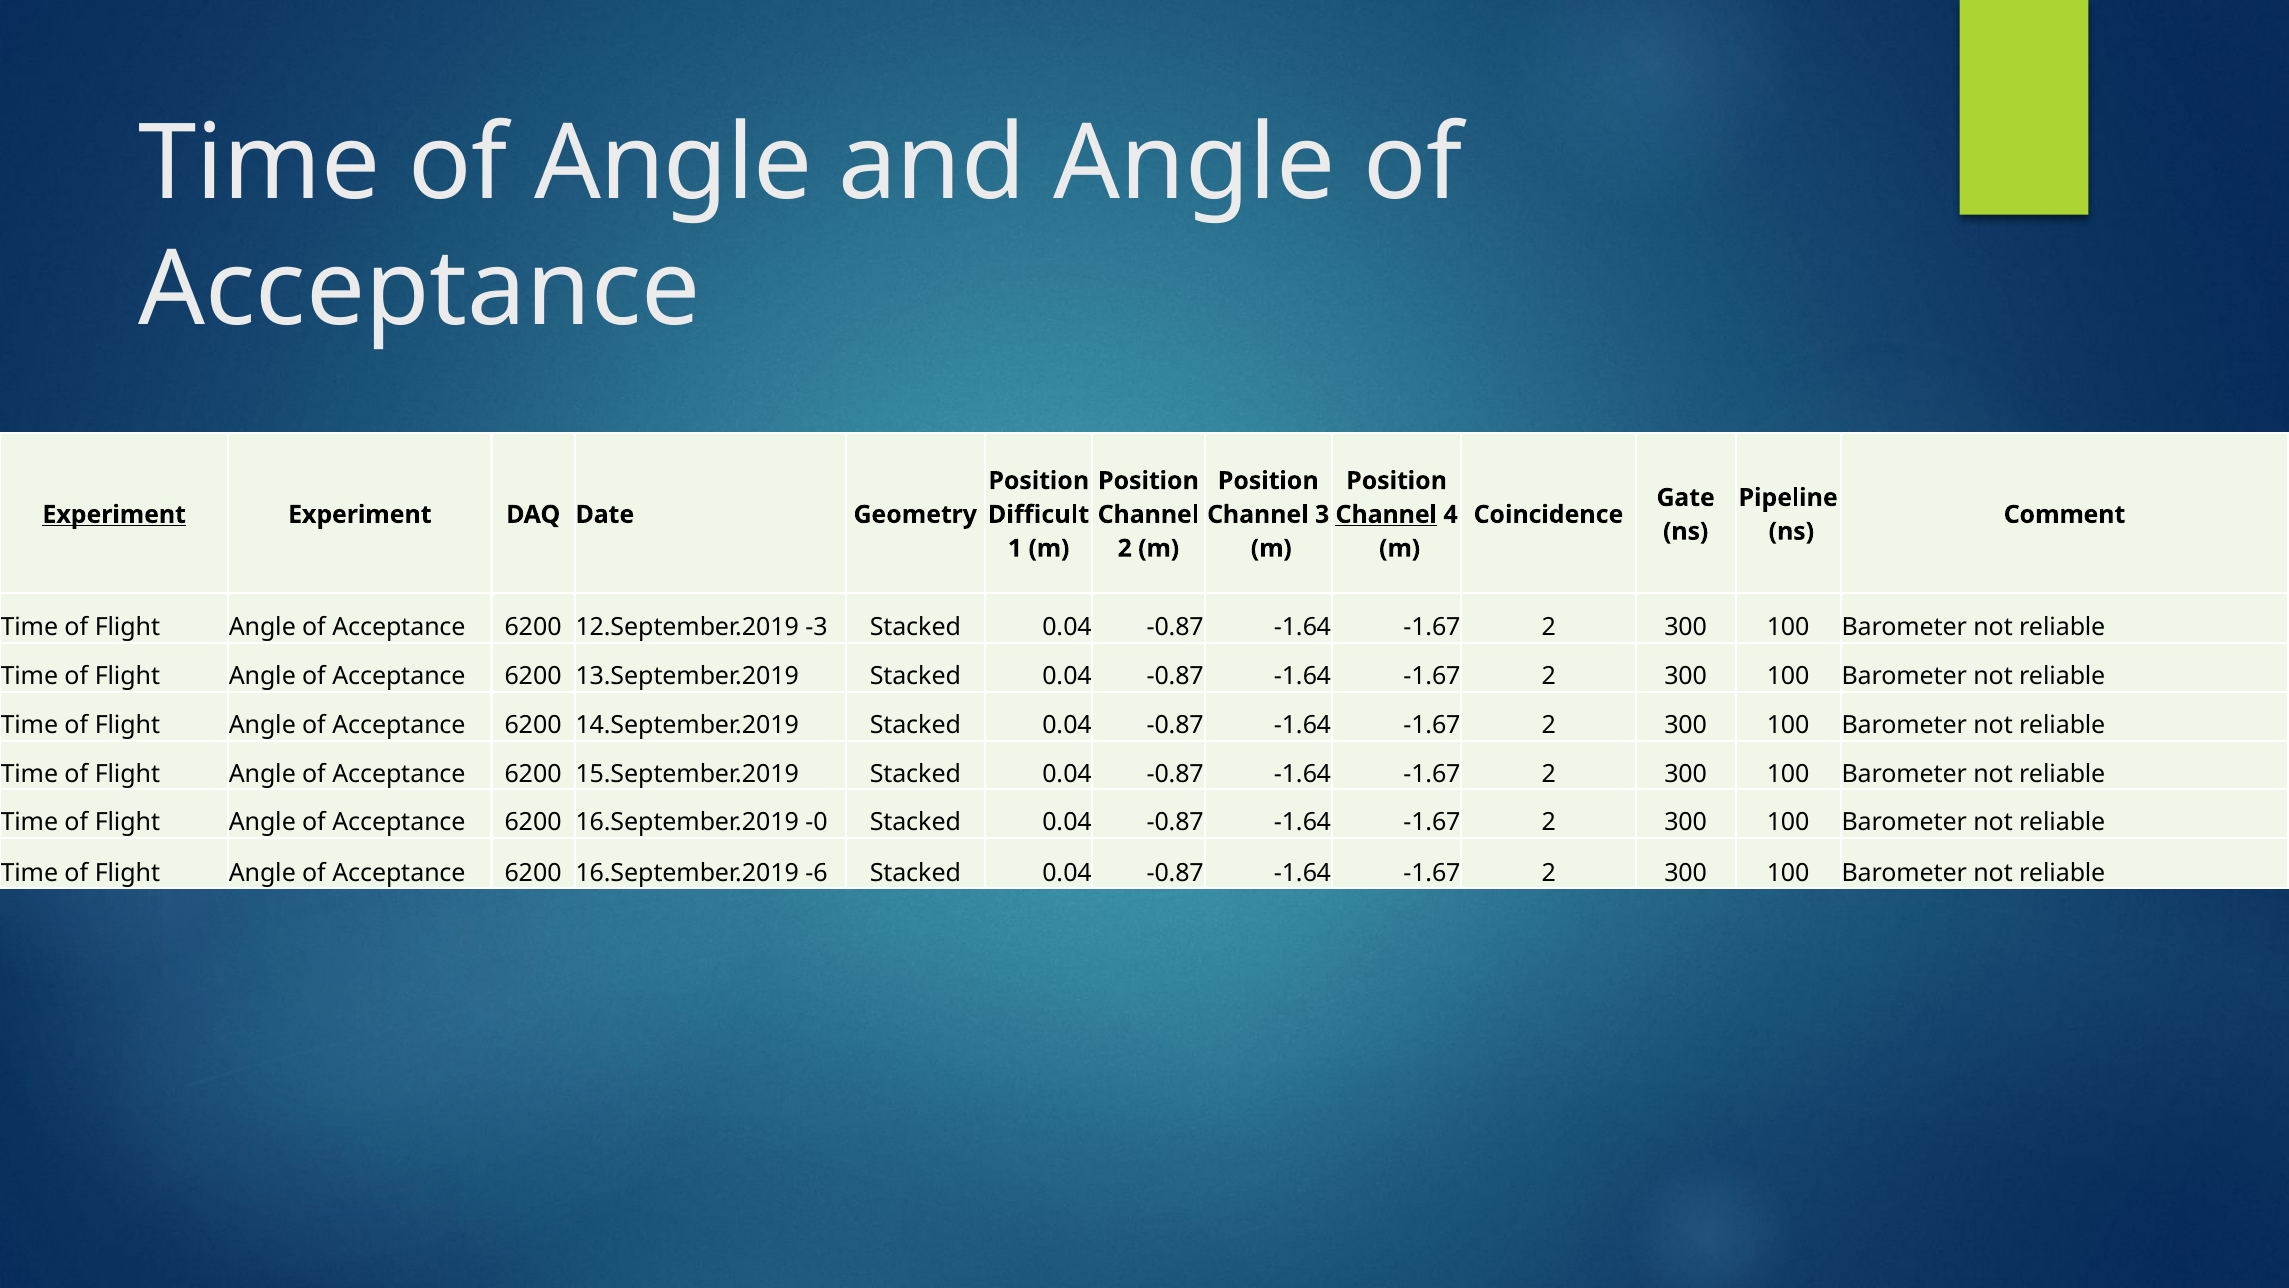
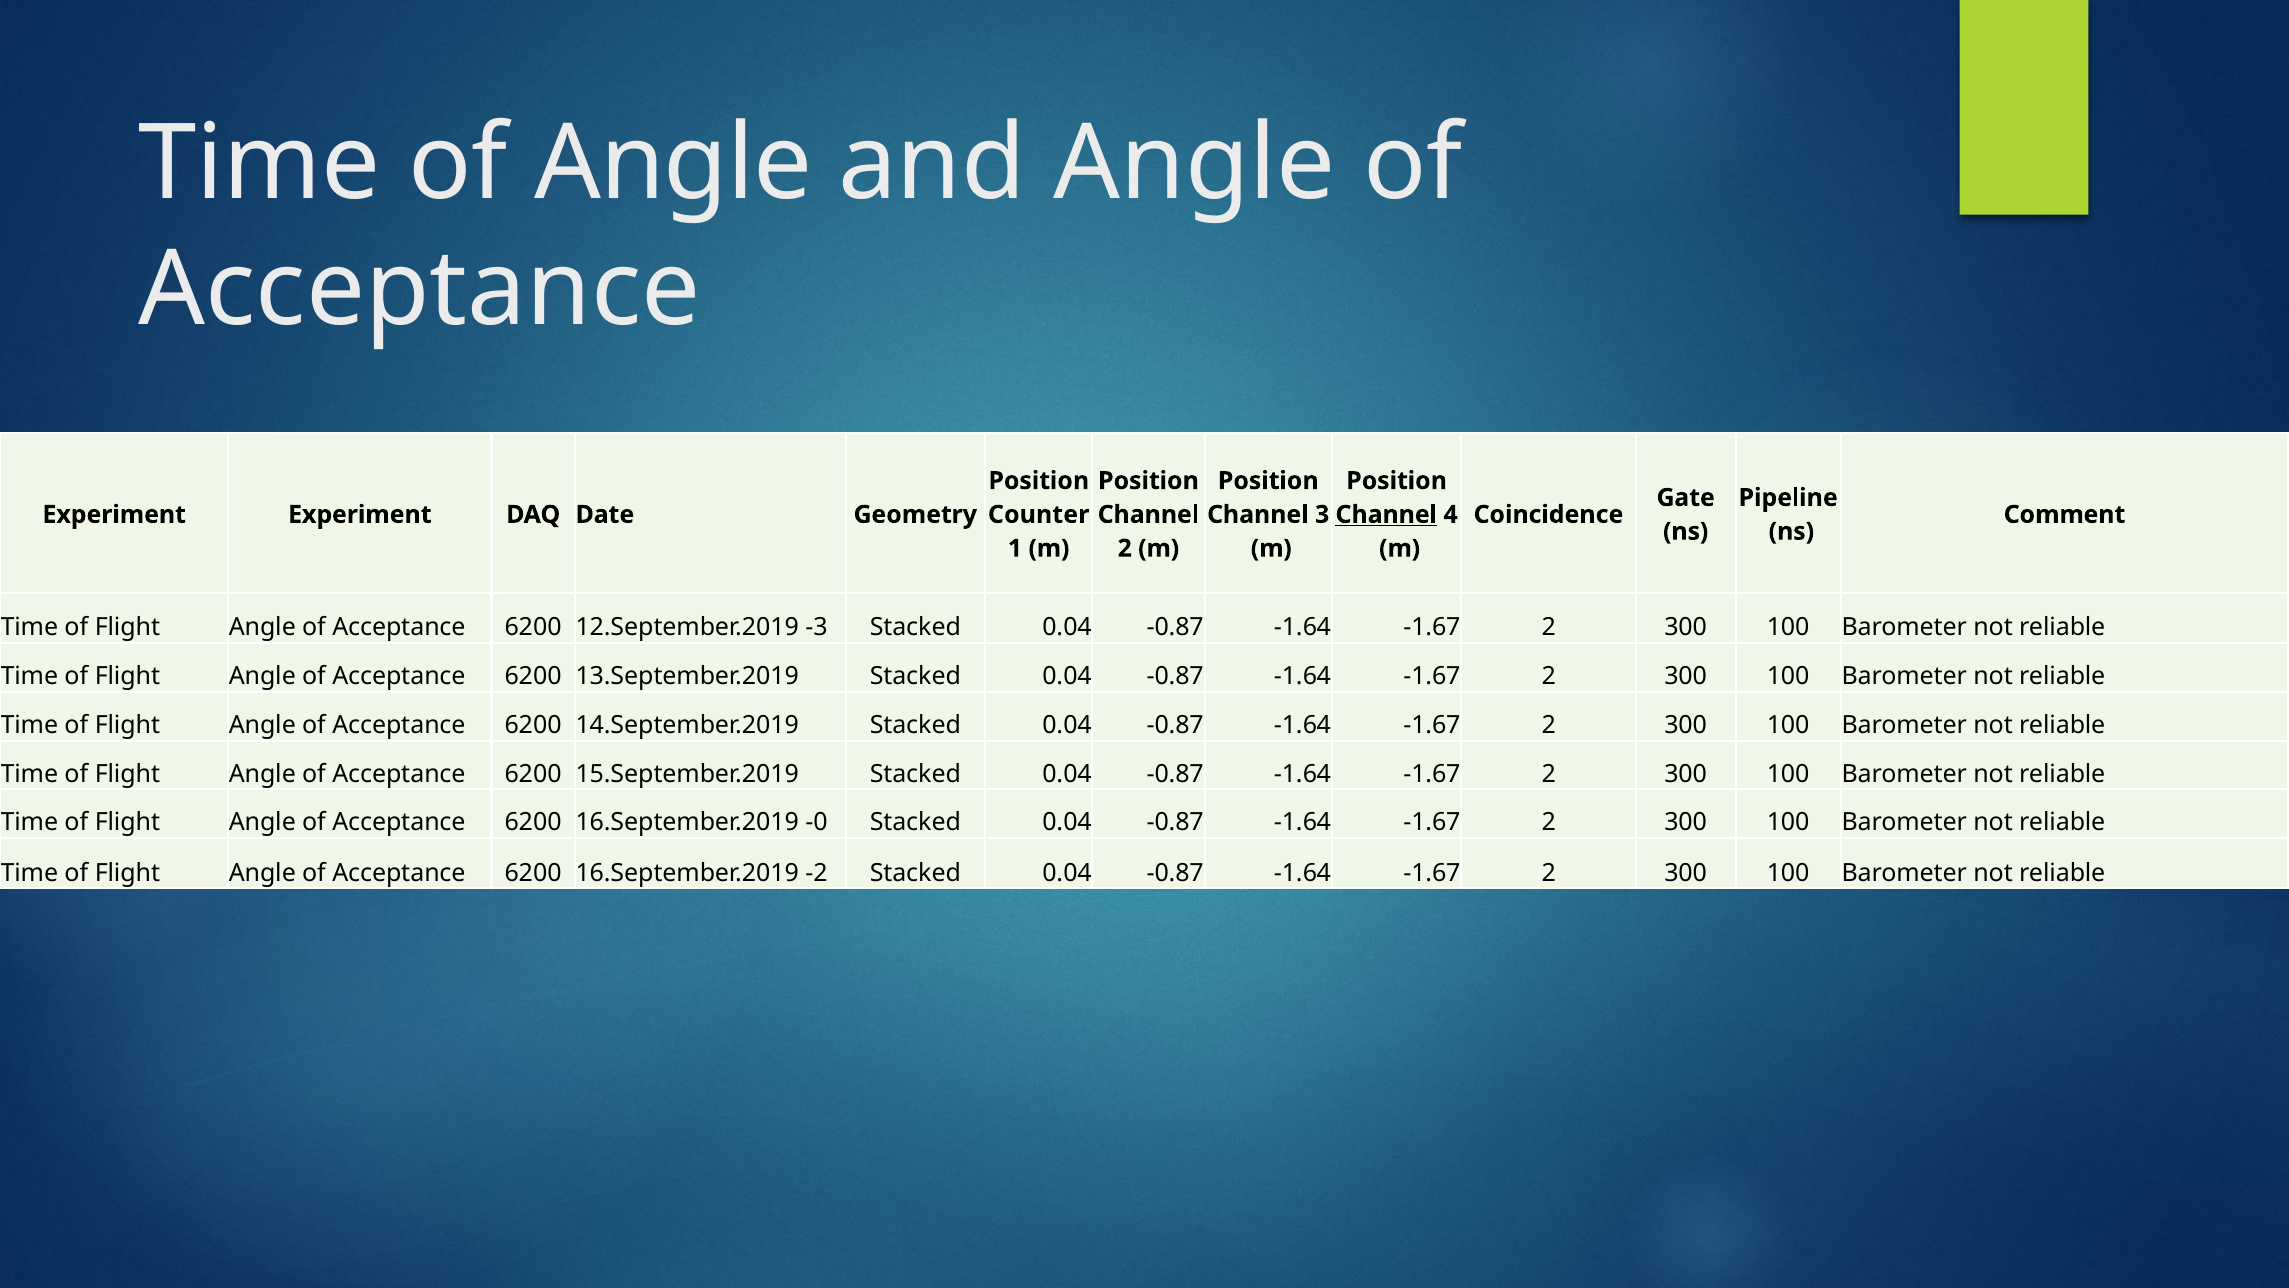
Experiment at (114, 514) underline: present -> none
Difficult: Difficult -> Counter
-6: -6 -> -2
